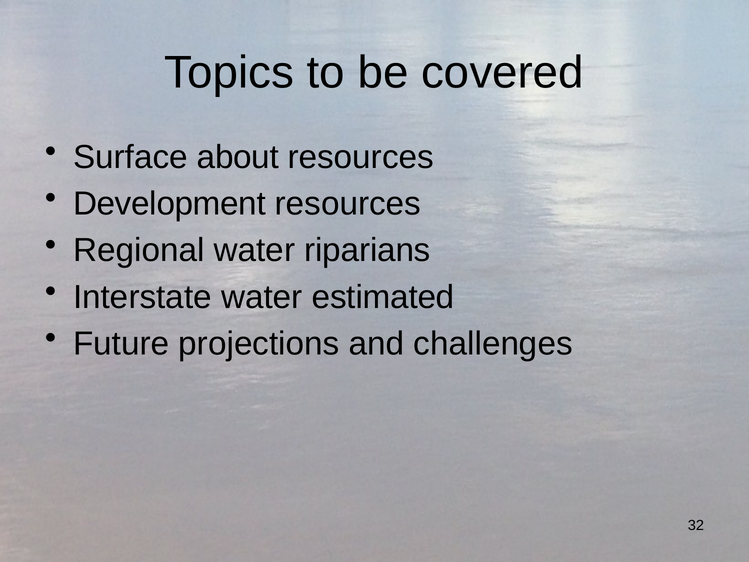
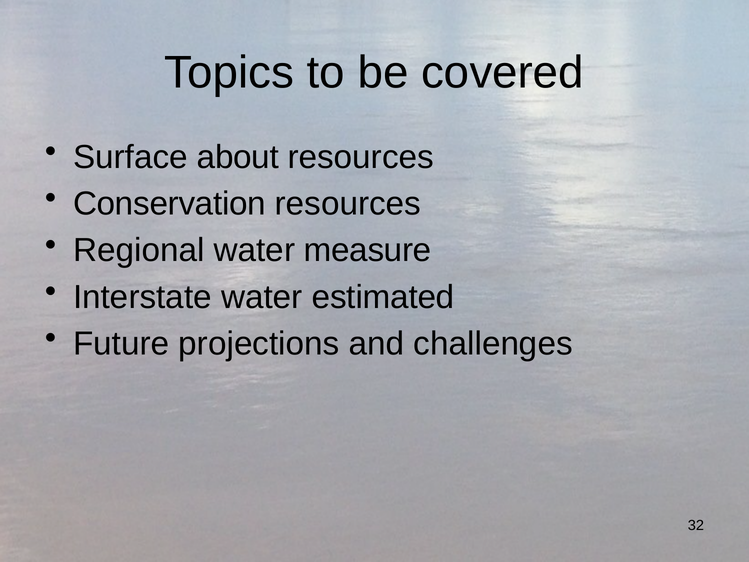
Development: Development -> Conservation
riparians: riparians -> measure
